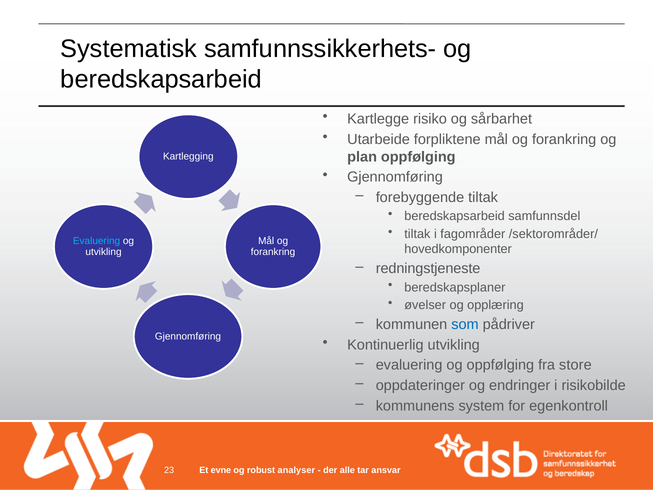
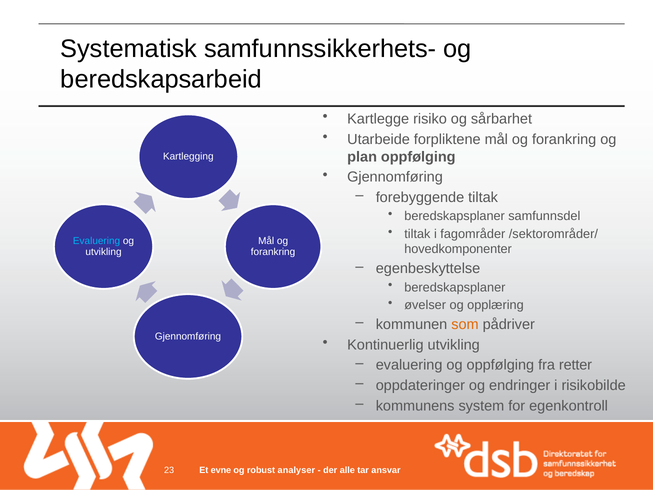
beredskapsarbeid at (455, 216): beredskapsarbeid -> beredskapsplaner
redningstjeneste: redningstjeneste -> egenbeskyttelse
som colour: blue -> orange
store: store -> retter
